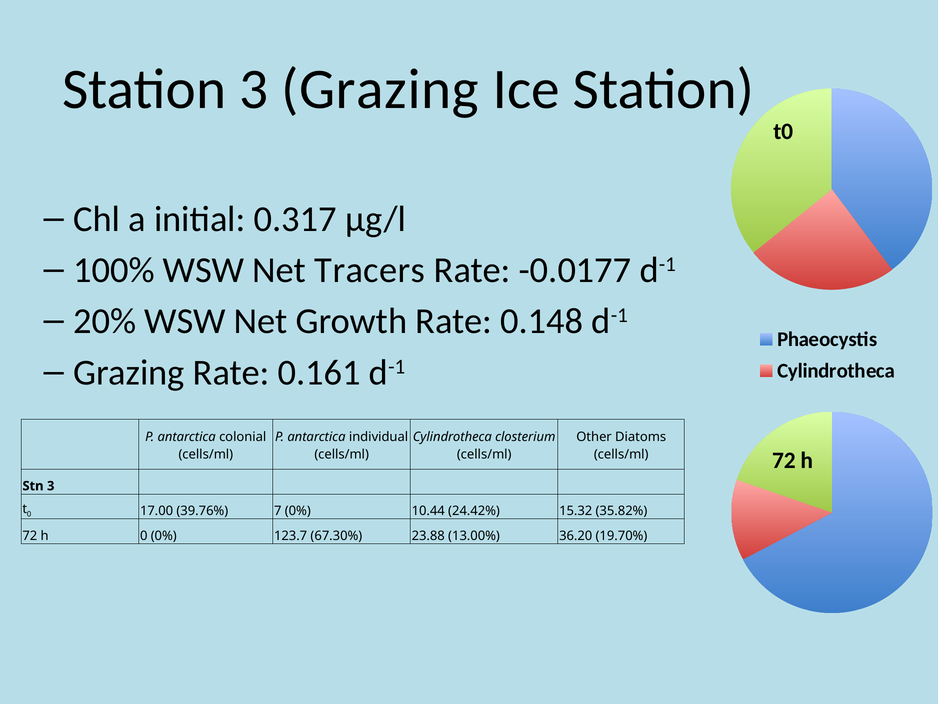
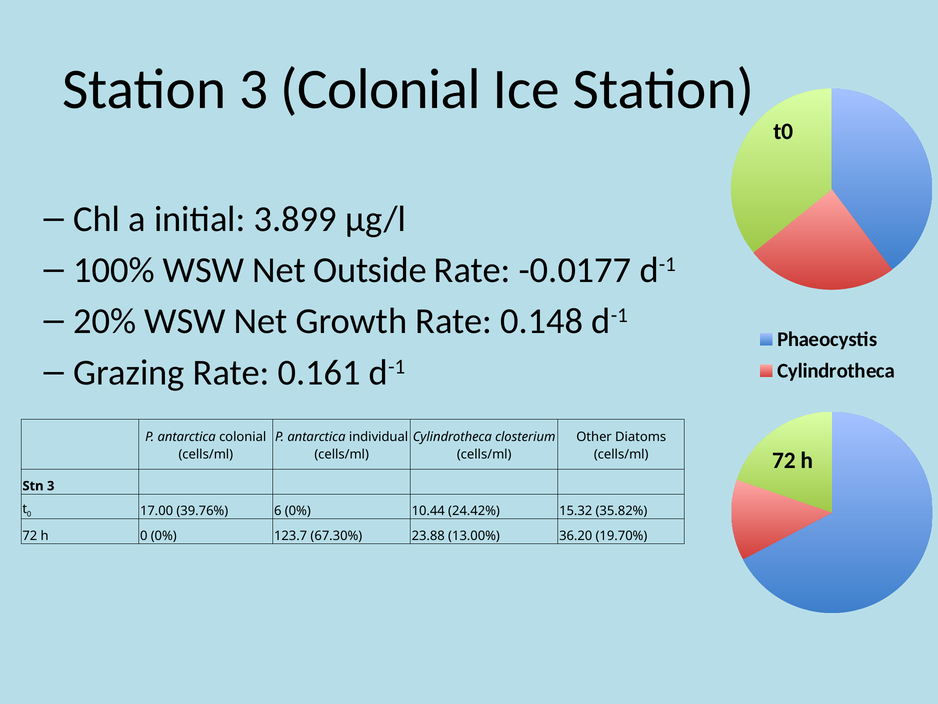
3 Grazing: Grazing -> Colonial
0.317: 0.317 -> 3.899
Tracers: Tracers -> Outside
7: 7 -> 6
